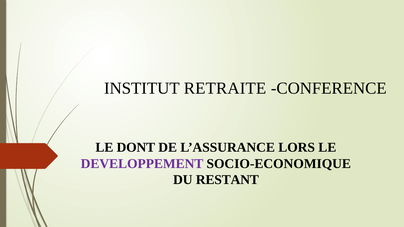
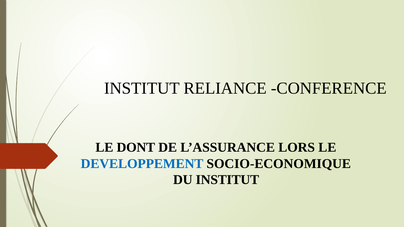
RETRAITE: RETRAITE -> RELIANCE
DEVELOPPEMENT colour: purple -> blue
DU RESTANT: RESTANT -> INSTITUT
